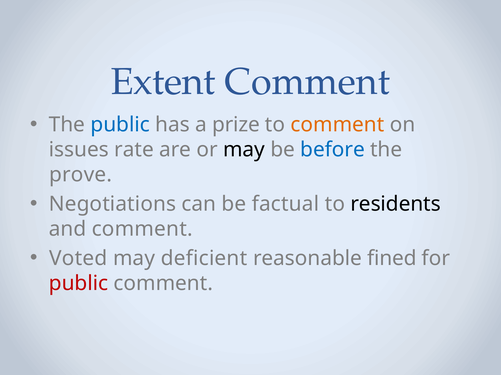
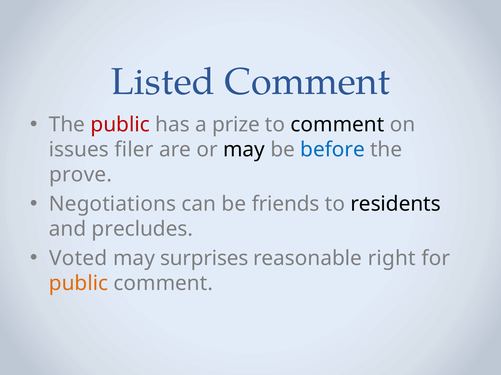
Extent: Extent -> Listed
public at (120, 125) colour: blue -> red
comment at (337, 125) colour: orange -> black
rate: rate -> filer
factual: factual -> friends
and comment: comment -> precludes
deficient: deficient -> surprises
fined: fined -> right
public at (79, 284) colour: red -> orange
